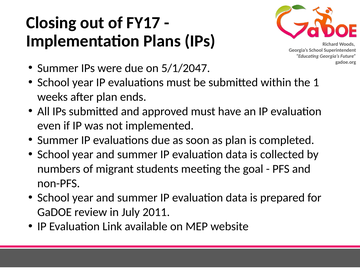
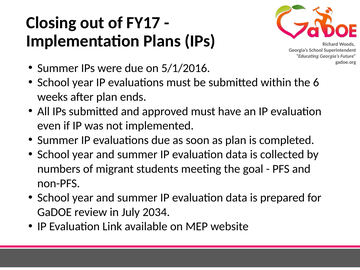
5/1/2047: 5/1/2047 -> 5/1/2016
1: 1 -> 6
2011: 2011 -> 2034
